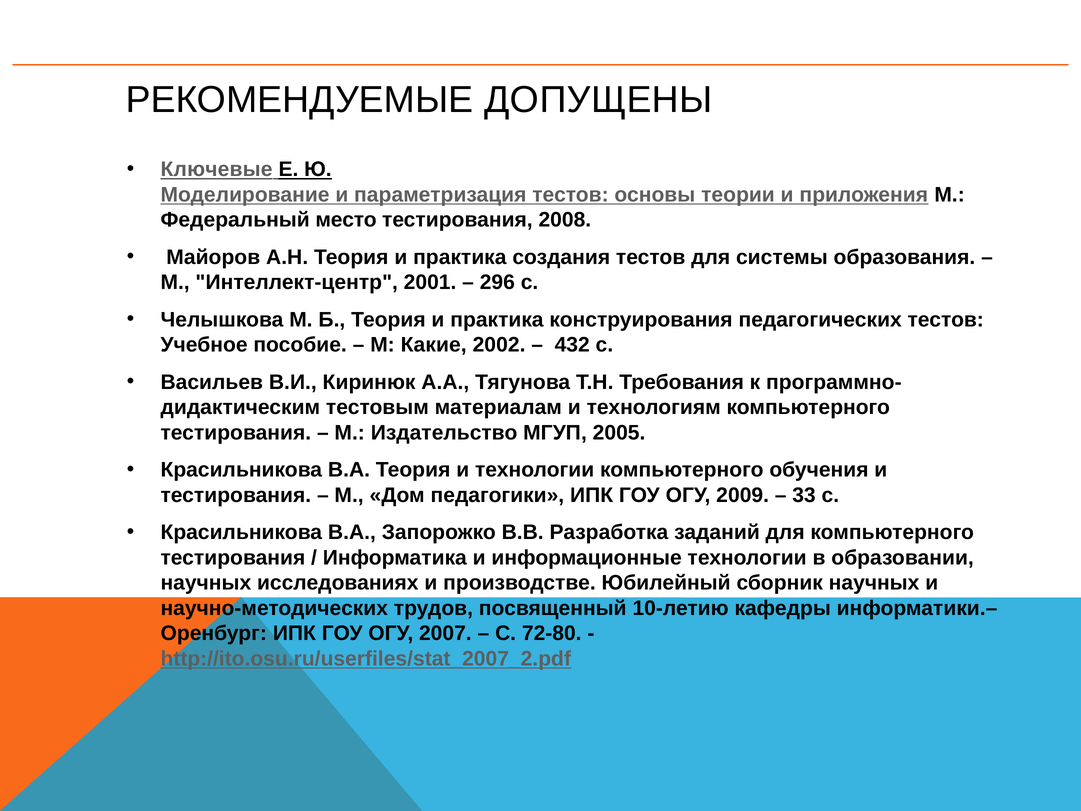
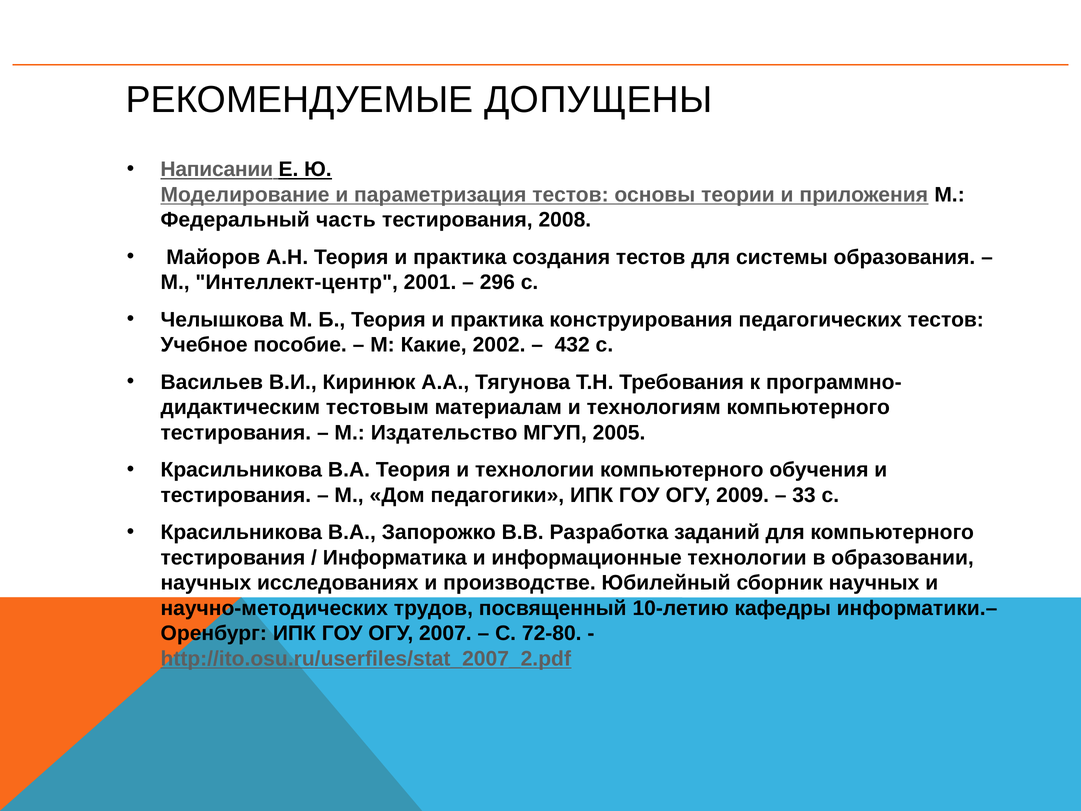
Ключевые: Ключевые -> Написании
место: место -> часть
